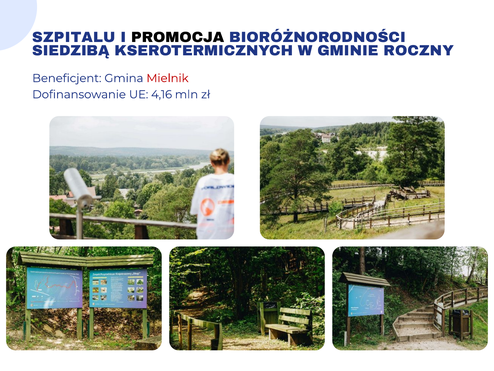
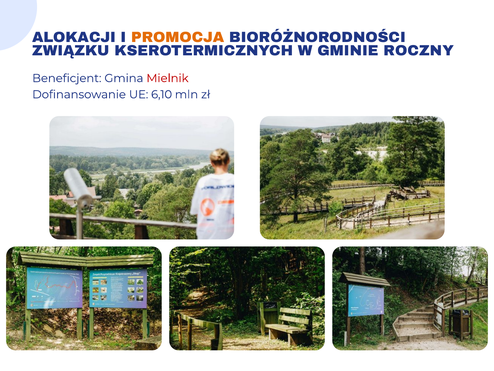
SZPITALU: SZPITALU -> ALOKACJI
PROMOCJA colour: black -> orange
SIEDZIBĄ: SIEDZIBĄ -> ZWIĄZKU
4,16: 4,16 -> 6,10
